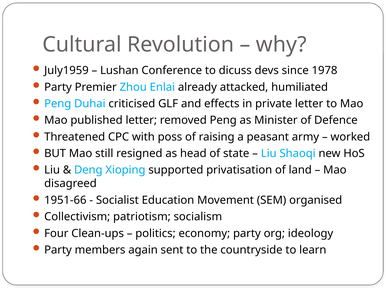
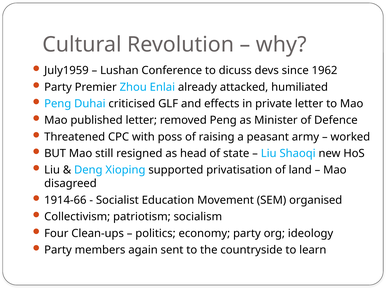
1978: 1978 -> 1962
1951-66: 1951-66 -> 1914-66
